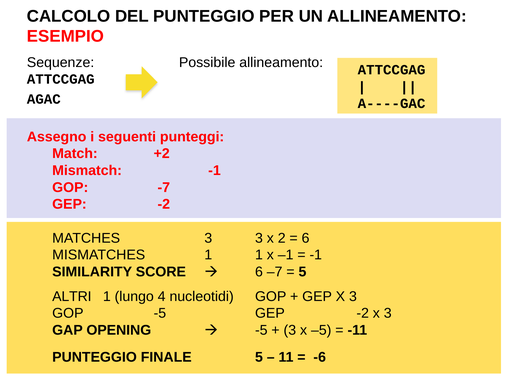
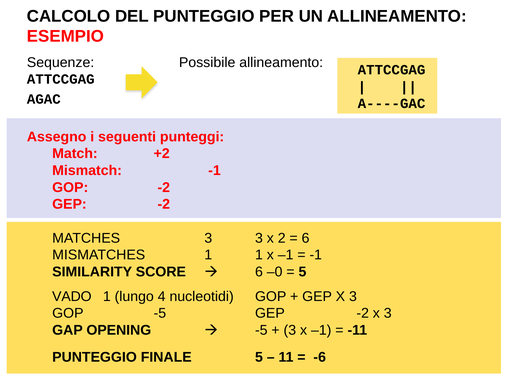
GOP -7: -7 -> -2
–7: –7 -> –0
ALTRI: ALTRI -> VADO
3 x –5: –5 -> –1
